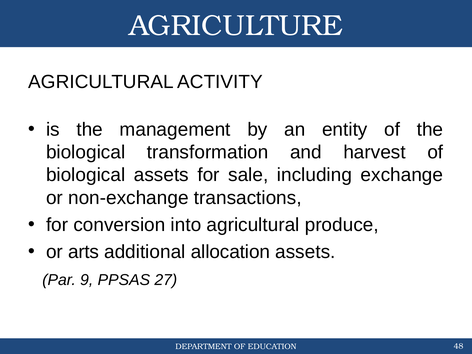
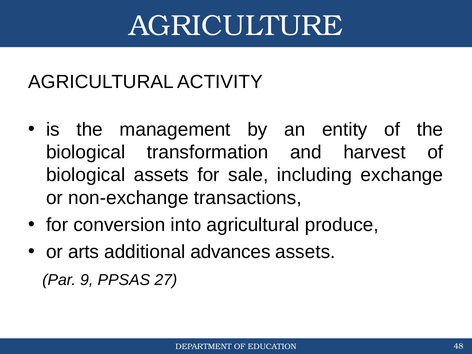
allocation: allocation -> advances
